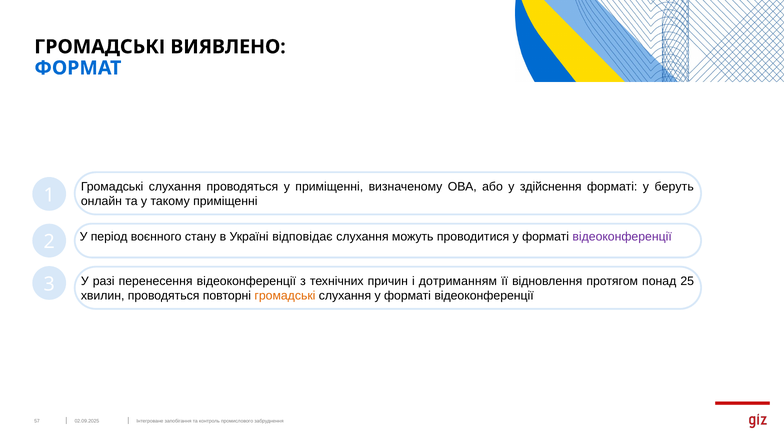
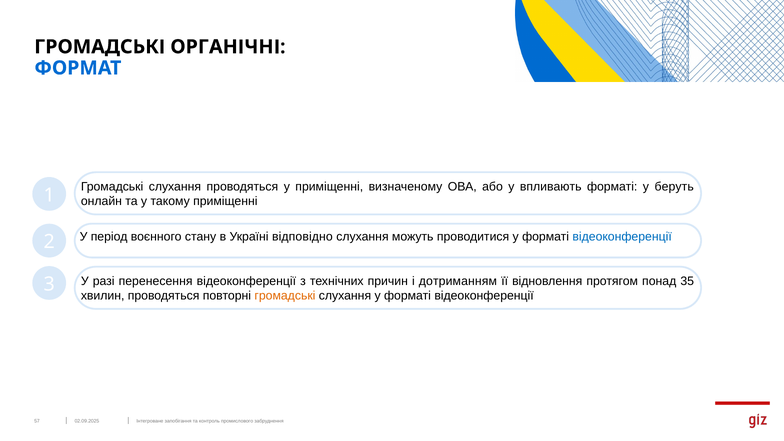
ВИЯВЛЕНО: ВИЯВЛЕНО -> ОРГАНІЧНІ
здійснення: здійснення -> впливають
відповідає: відповідає -> відповідно
відеоконференції at (622, 237) colour: purple -> blue
25: 25 -> 35
